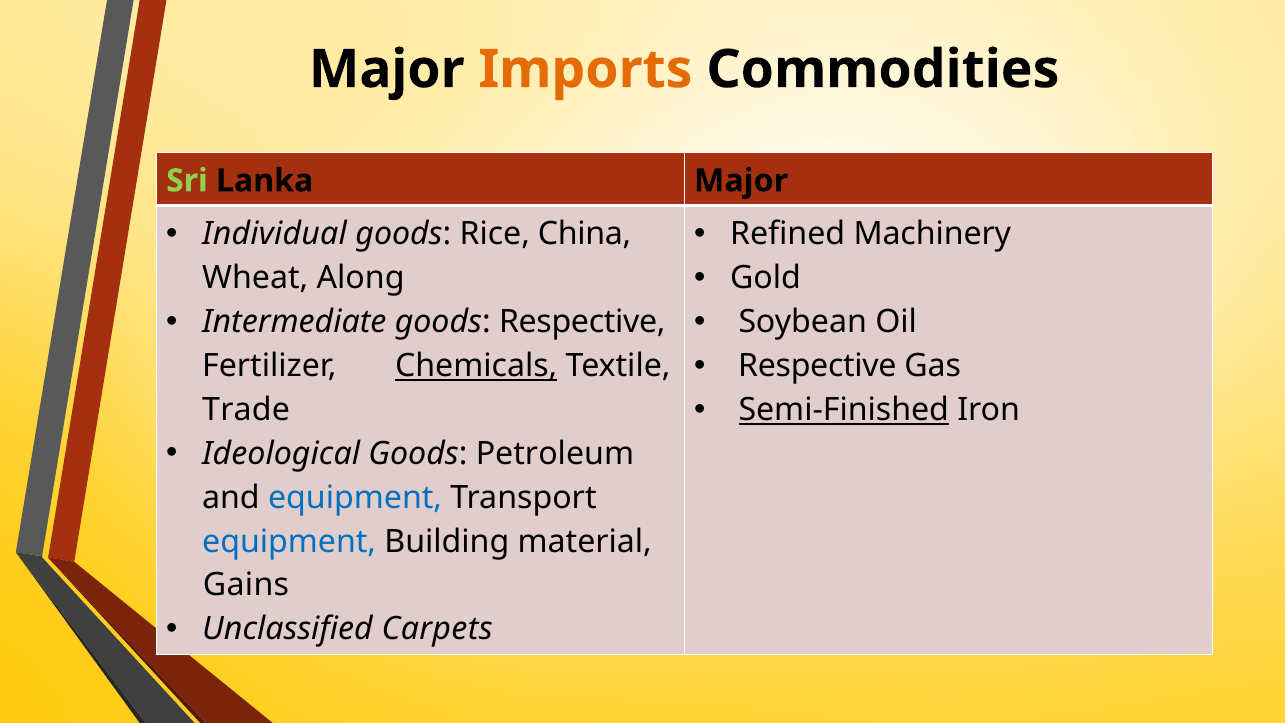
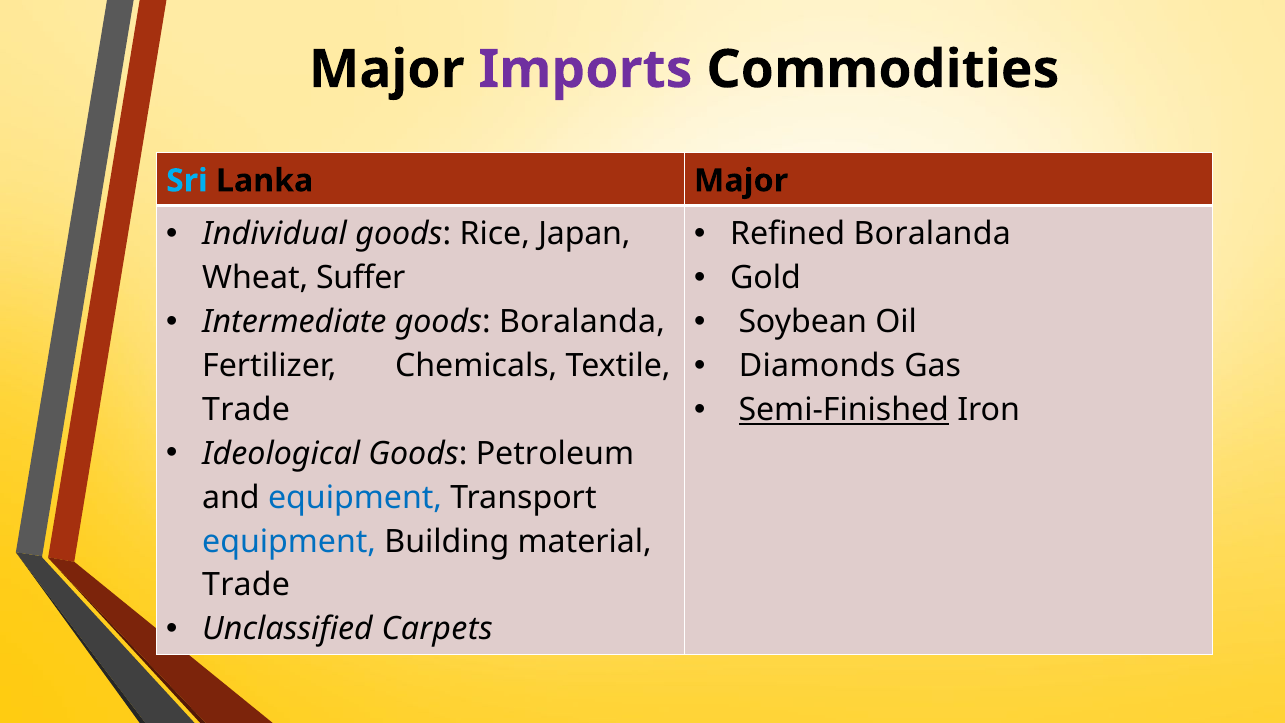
Imports colour: orange -> purple
Sri colour: light green -> light blue
China: China -> Japan
Refined Machinery: Machinery -> Boralanda
Along: Along -> Suffer
goods Respective: Respective -> Boralanda
Respective at (817, 366): Respective -> Diamonds
Chemicals underline: present -> none
Gains at (246, 585): Gains -> Trade
